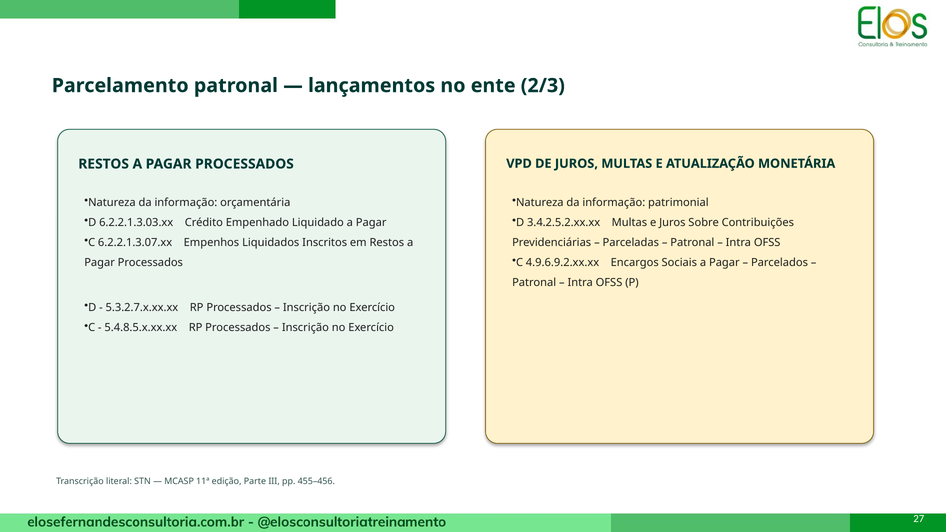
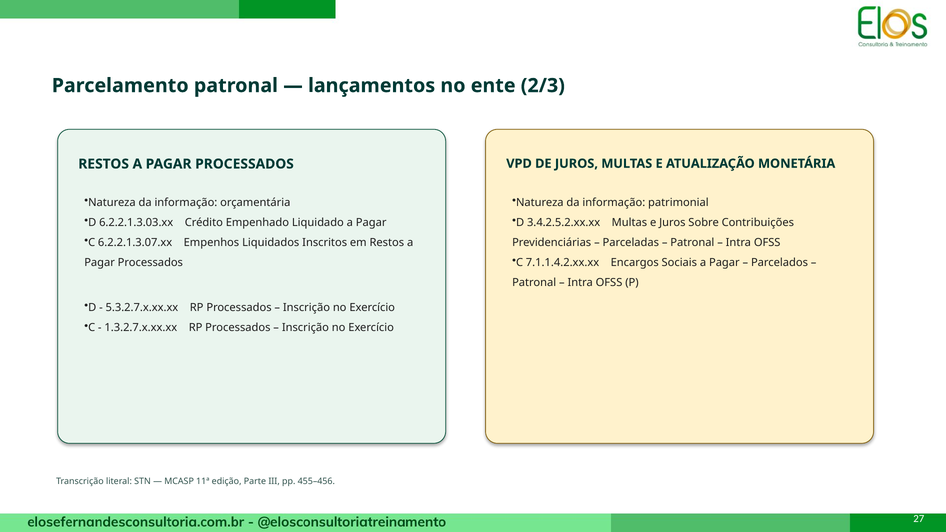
4.9.6.9.2.xx.xx: 4.9.6.9.2.xx.xx -> 7.1.1.4.2.xx.xx
5.4.8.5.x.xx.xx: 5.4.8.5.x.xx.xx -> 1.3.2.7.x.xx.xx
